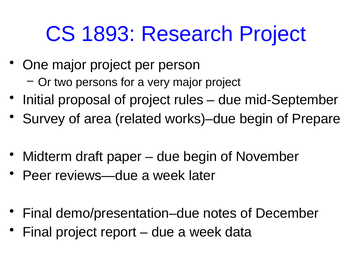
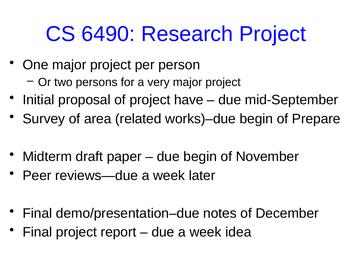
1893: 1893 -> 6490
rules: rules -> have
data: data -> idea
